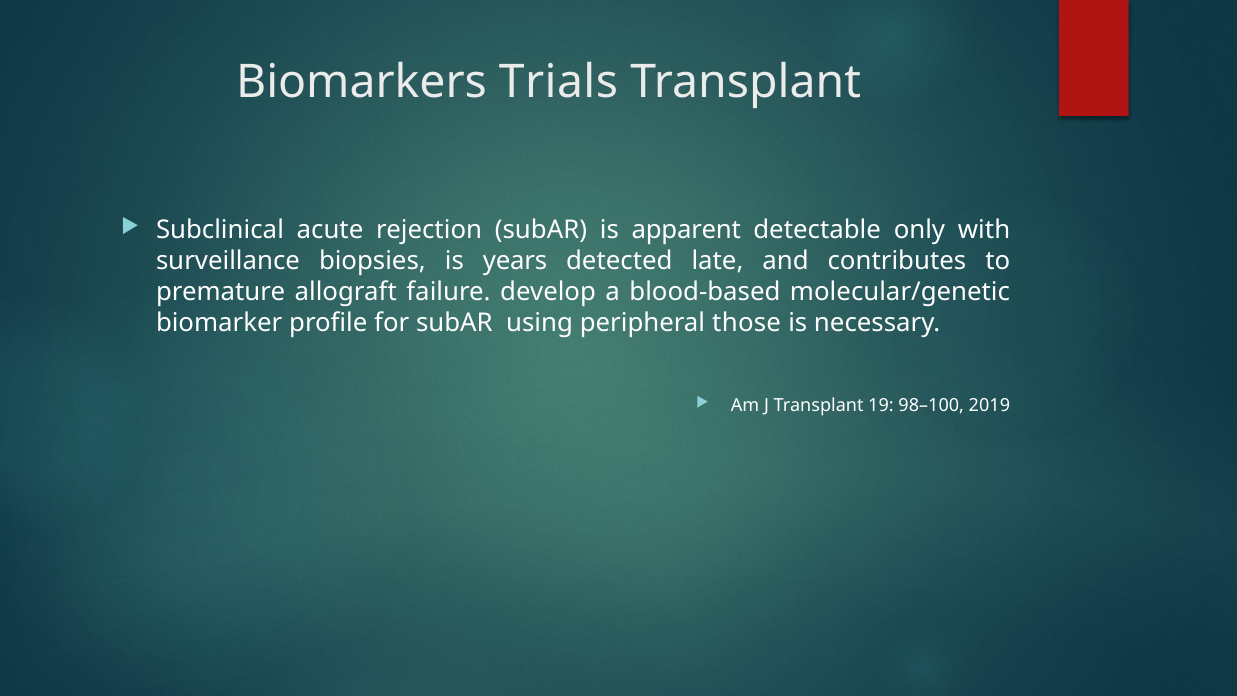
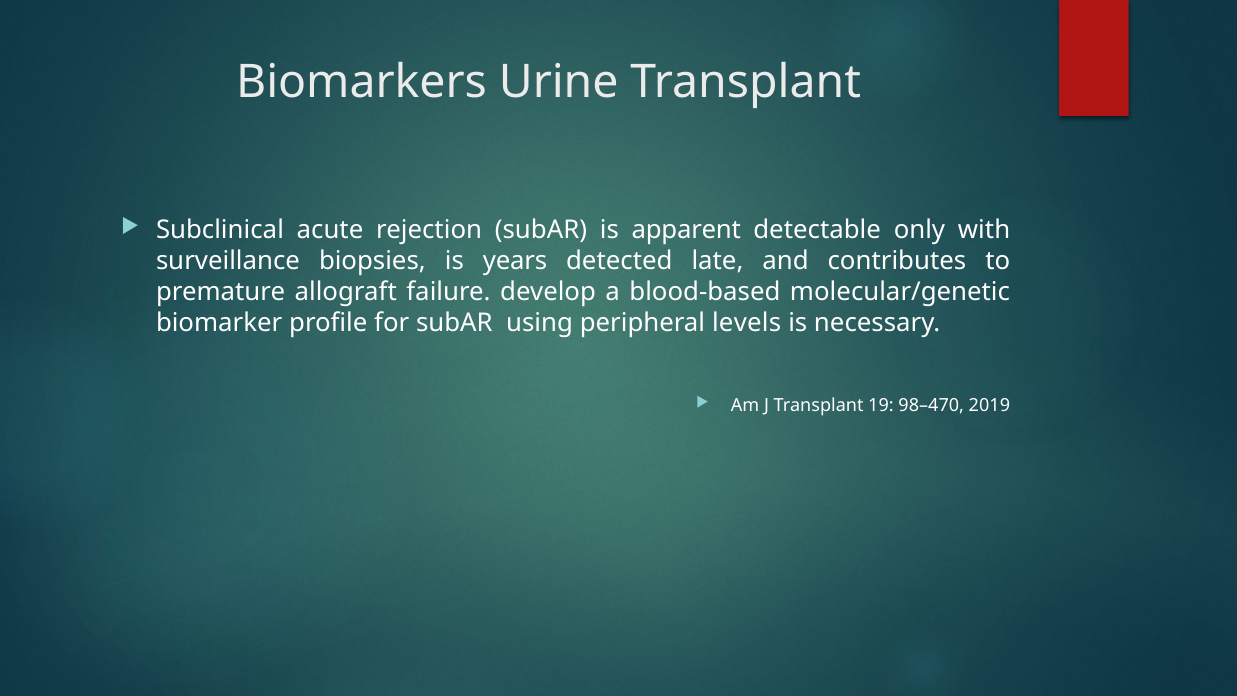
Trials: Trials -> Urine
those: those -> levels
98–100: 98–100 -> 98–470
